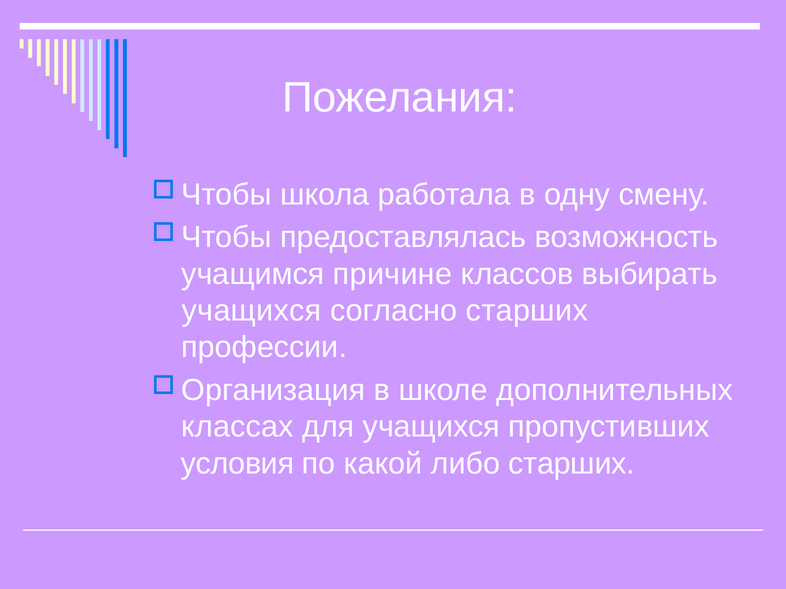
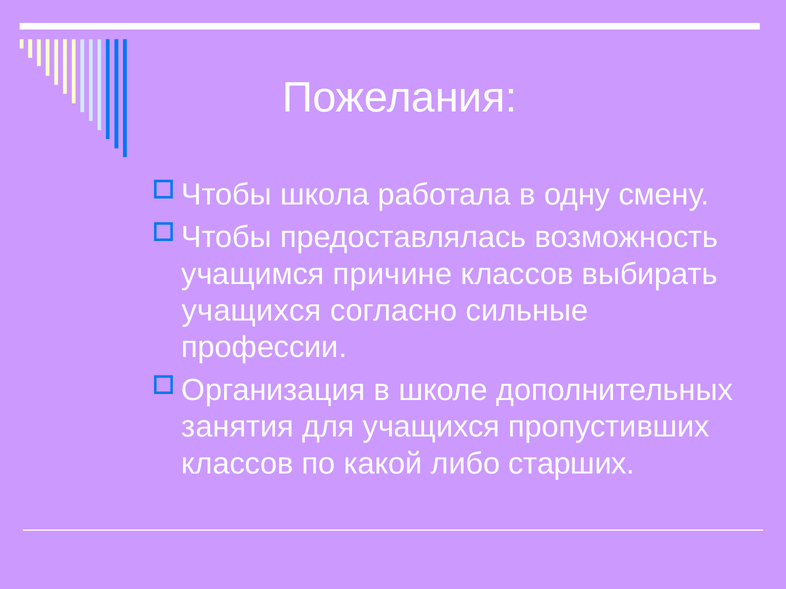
согласно старших: старших -> сильные
классах: классах -> занятия
условия at (238, 464): условия -> классов
